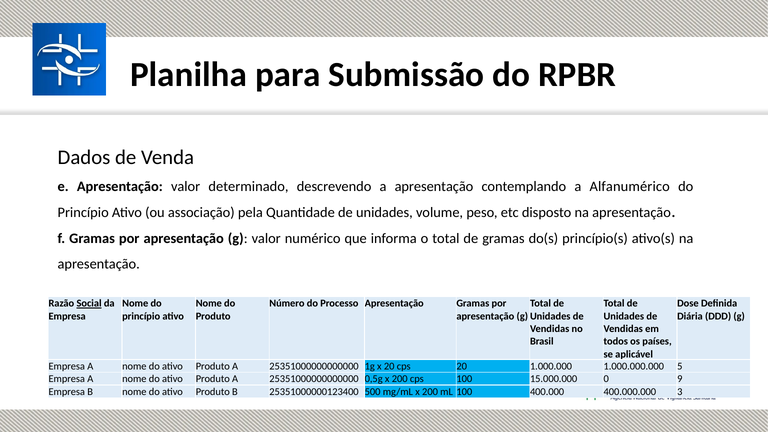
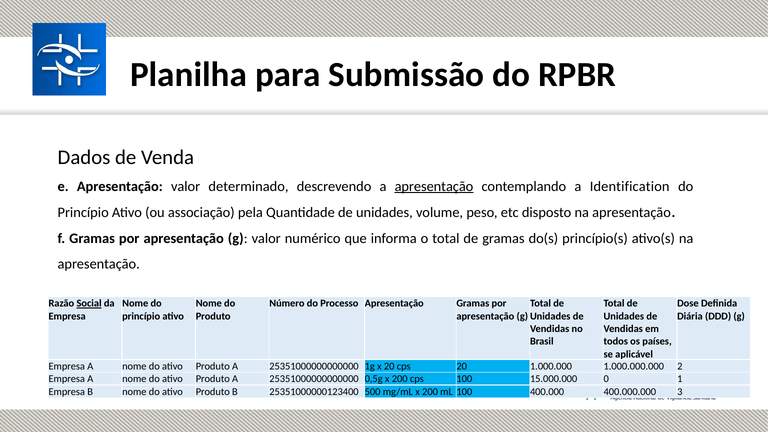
apresentação at (434, 186) underline: none -> present
Alfanumérico: Alfanumérico -> Identification
5: 5 -> 2
9: 9 -> 1
